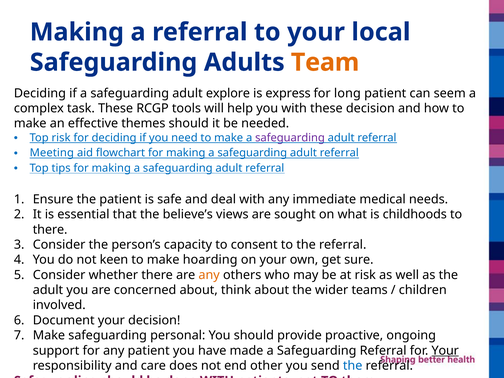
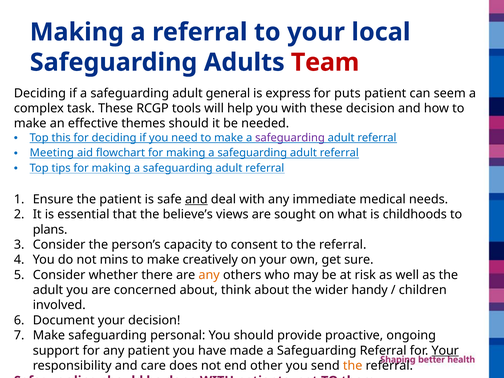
Team colour: orange -> red
explore: explore -> general
long: long -> puts
Top risk: risk -> this
and at (196, 199) underline: none -> present
there at (50, 230): there -> plans
keen: keen -> mins
hoarding: hoarding -> creatively
teams: teams -> handy
the at (353, 366) colour: blue -> orange
